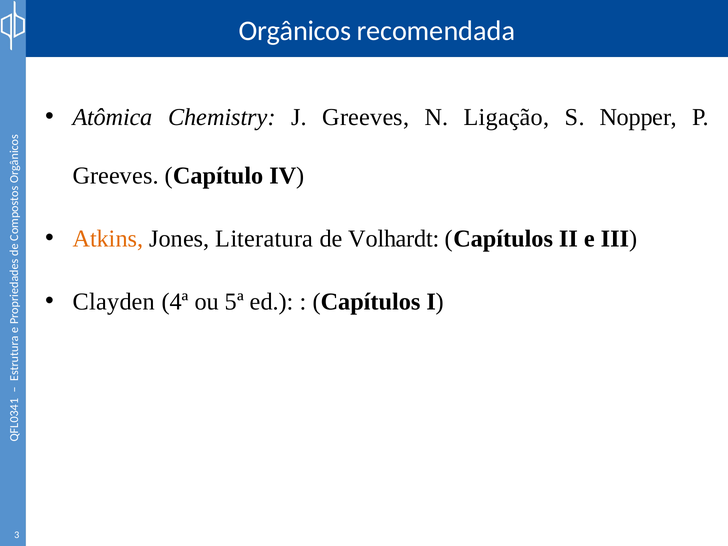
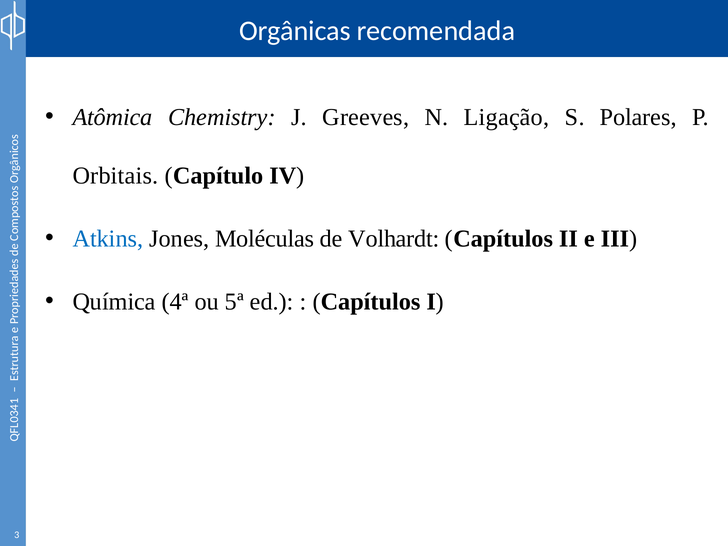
Orgânicos: Orgânicos -> Orgânicas
Nopper: Nopper -> Polares
Greeves at (116, 176): Greeves -> Orbitais
Atkins colour: orange -> blue
Literatura: Literatura -> Moléculas
Clayden: Clayden -> Química
